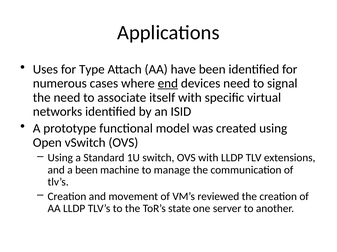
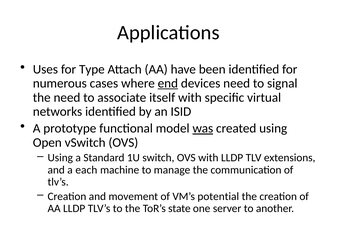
was underline: none -> present
a been: been -> each
reviewed: reviewed -> potential
